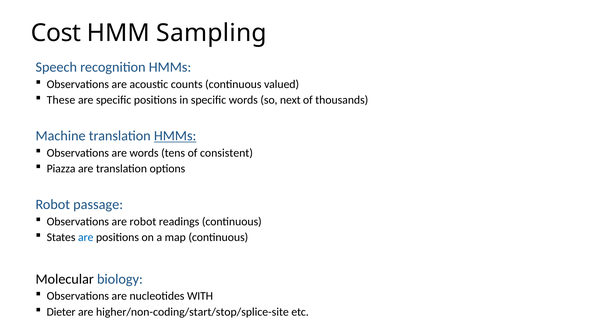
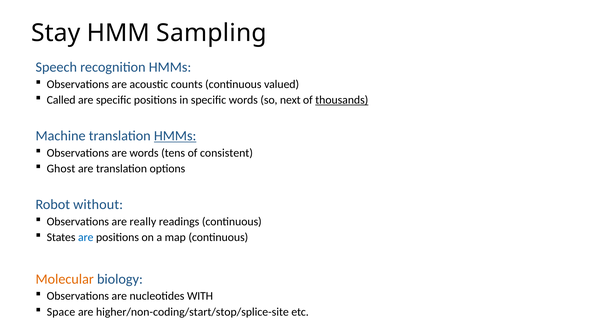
Cost: Cost -> Stay
These: These -> Called
thousands underline: none -> present
Piazza: Piazza -> Ghost
passage: passage -> without
are robot: robot -> really
Molecular colour: black -> orange
Dieter: Dieter -> Space
